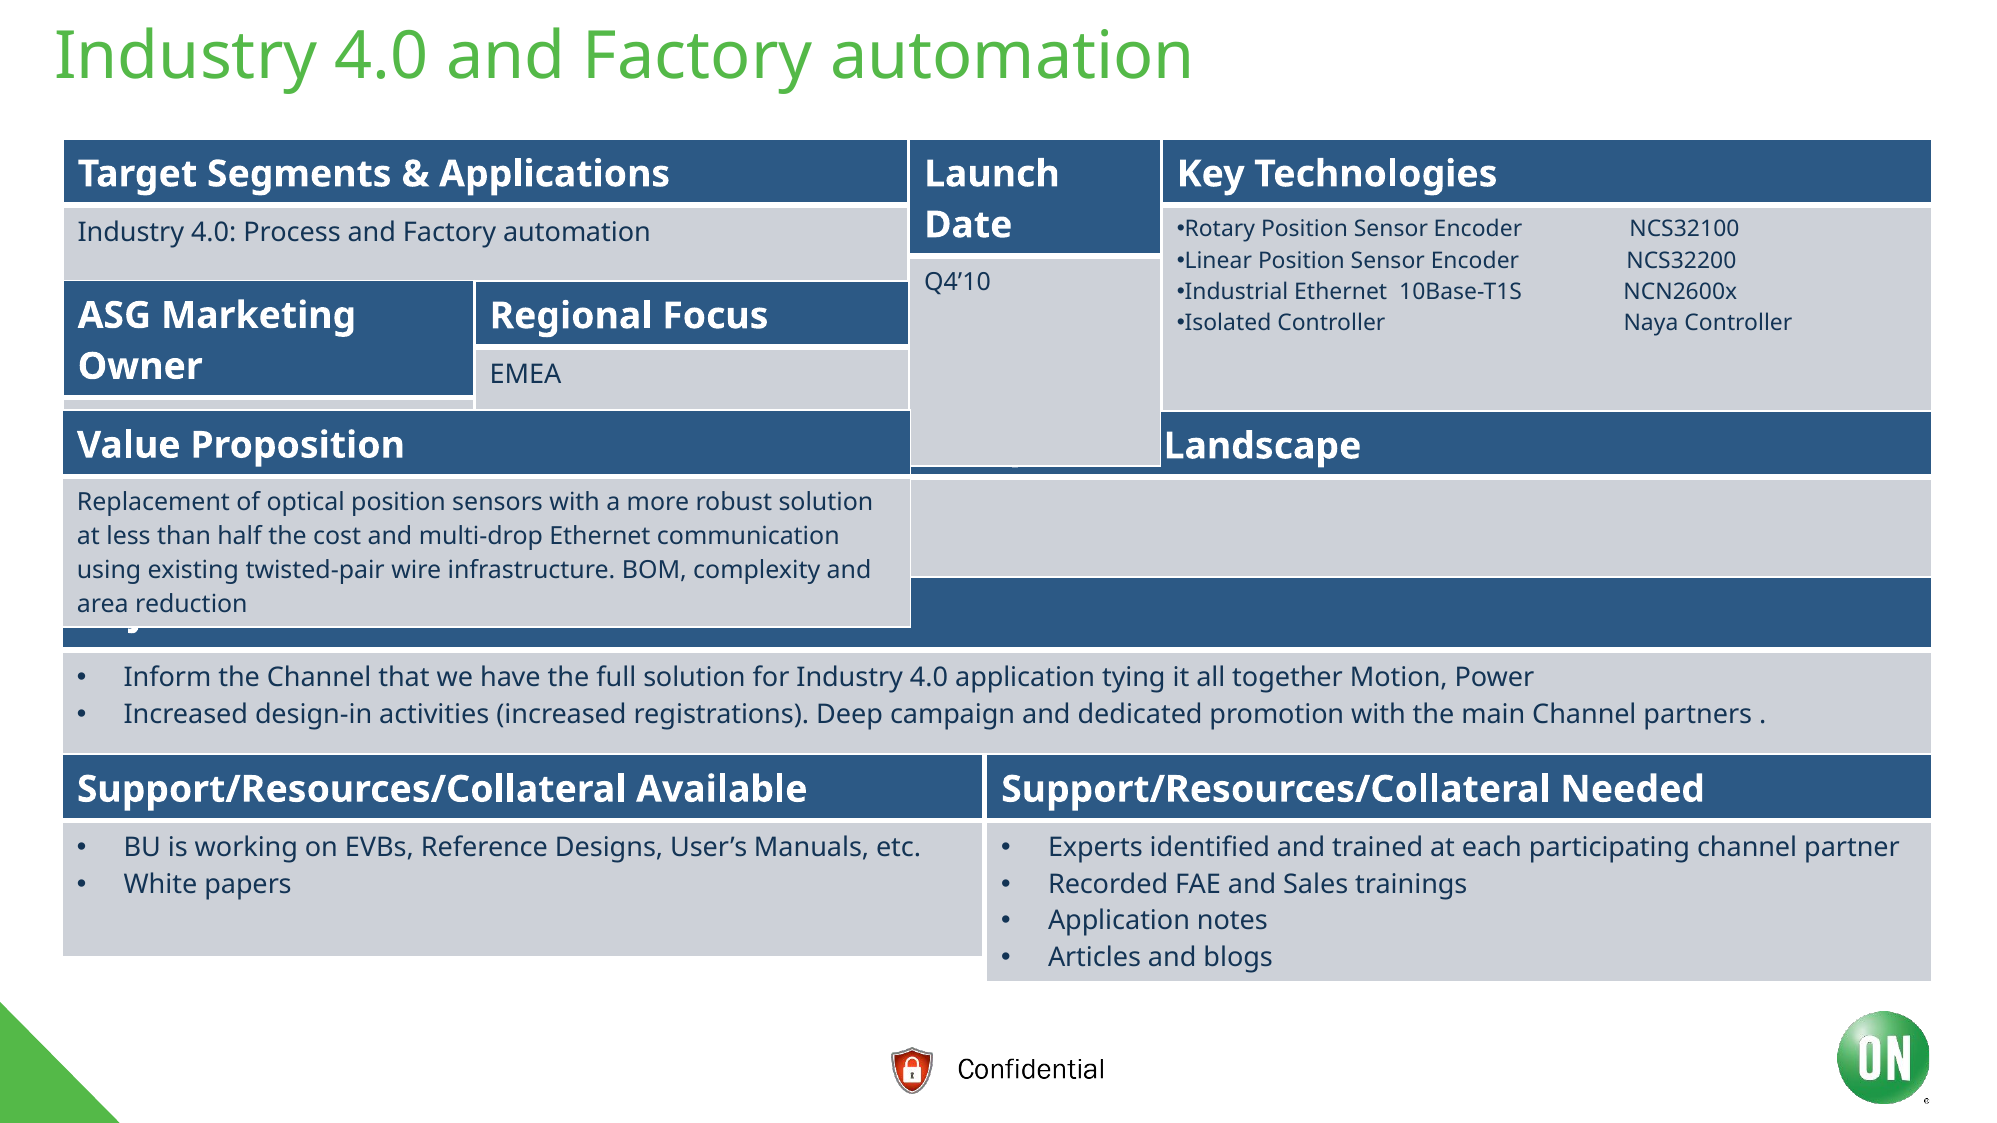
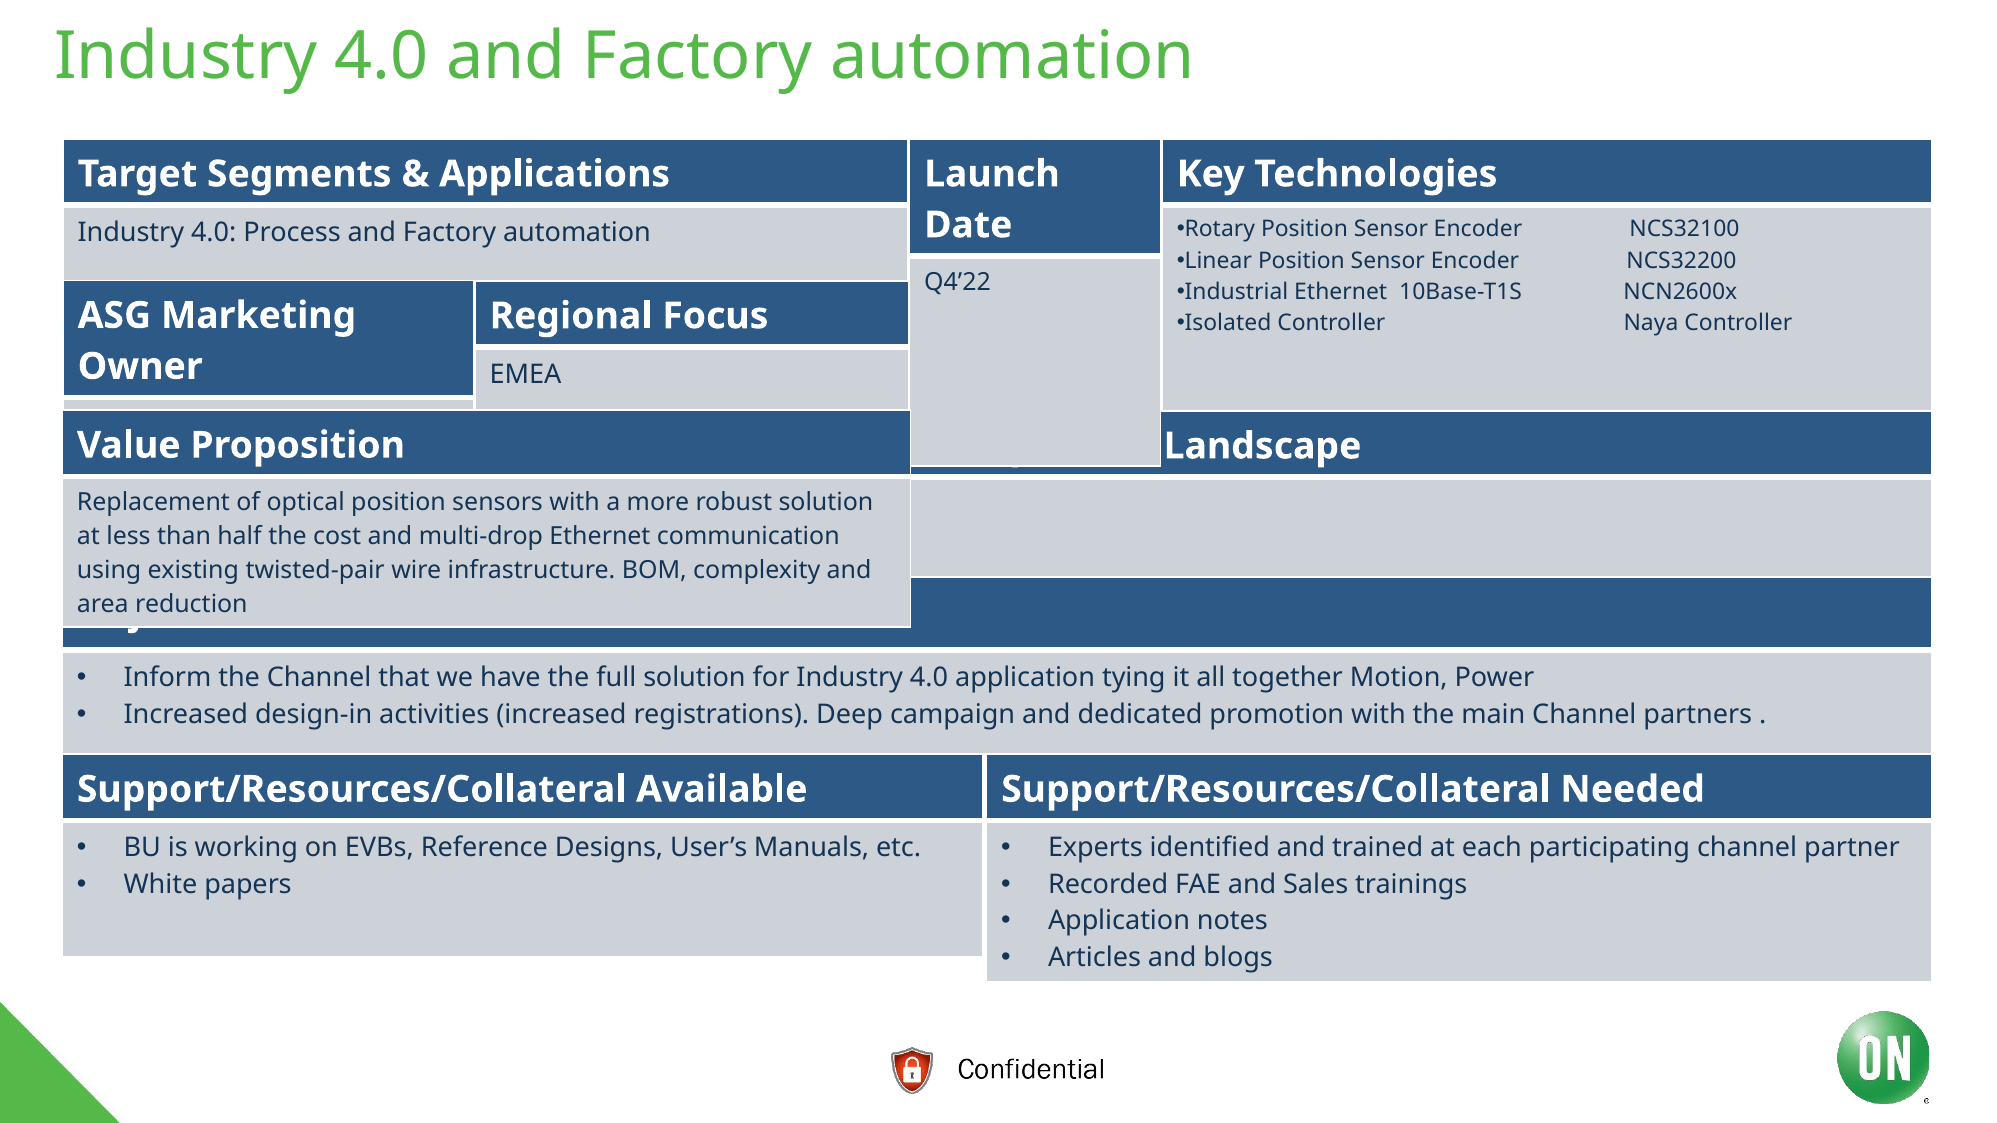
Q4’10: Q4’10 -> Q4’22
